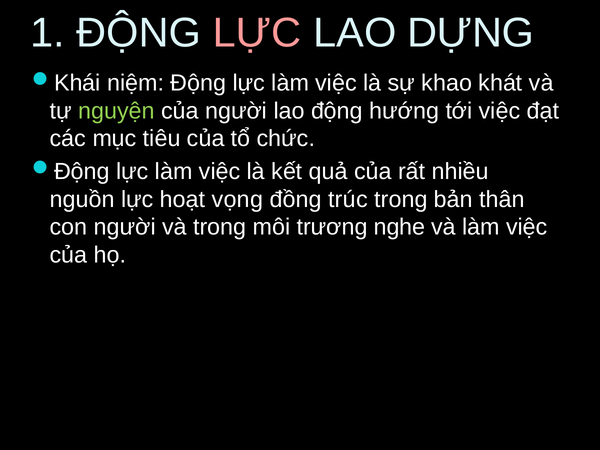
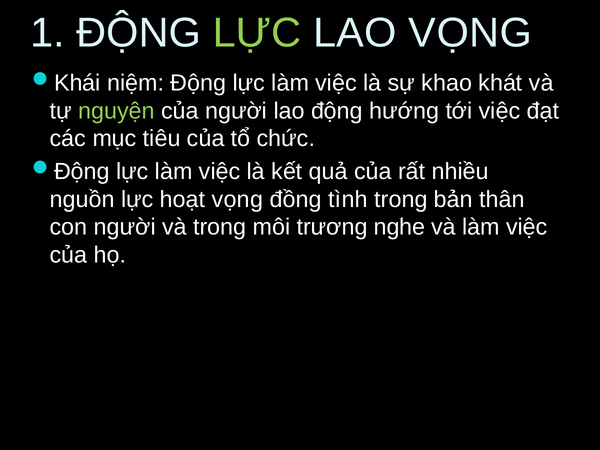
LỰC at (257, 33) colour: pink -> light green
LAO DỰNG: DỰNG -> VỌNG
trúc: trúc -> tình
